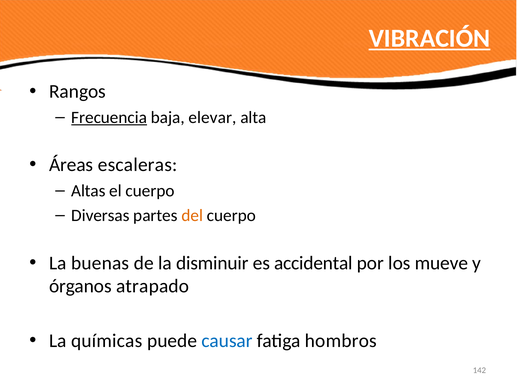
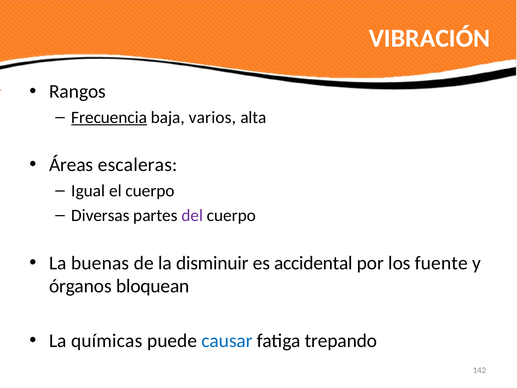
VIBRACIÓN underline: present -> none
elevar: elevar -> varios
Altas: Altas -> Igual
del colour: orange -> purple
mueve: mueve -> fuente
atrapado: atrapado -> bloquean
hombros: hombros -> trepando
